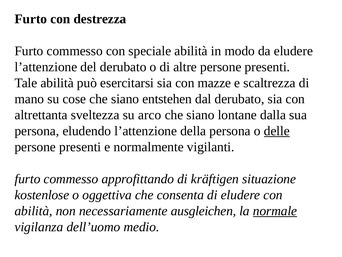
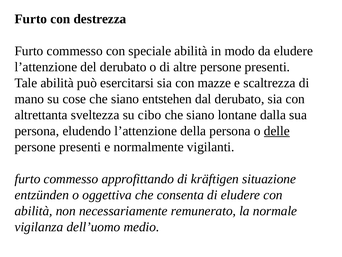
arco: arco -> cibo
kostenlose: kostenlose -> entzünden
ausgleichen: ausgleichen -> remunerato
normale underline: present -> none
